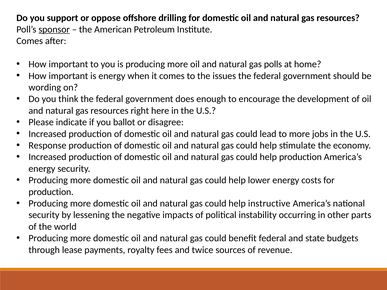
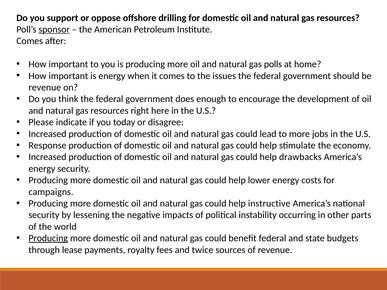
wording at (45, 87): wording -> revenue
ballot: ballot -> today
help production: production -> drawbacks
production at (51, 192): production -> campaigns
Producing at (48, 238) underline: none -> present
